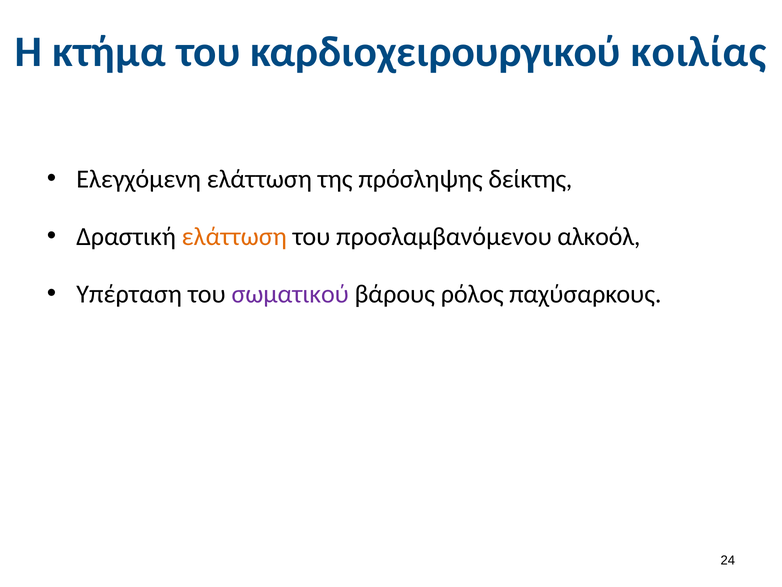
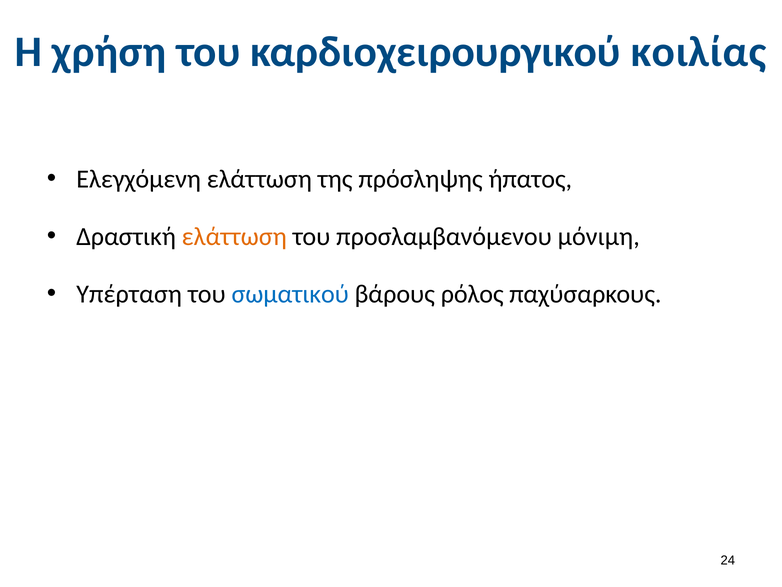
κτήμα: κτήμα -> χρήση
δείκτης: δείκτης -> ήπατος
αλκοόλ: αλκοόλ -> μόνιμη
σωματικού colour: purple -> blue
